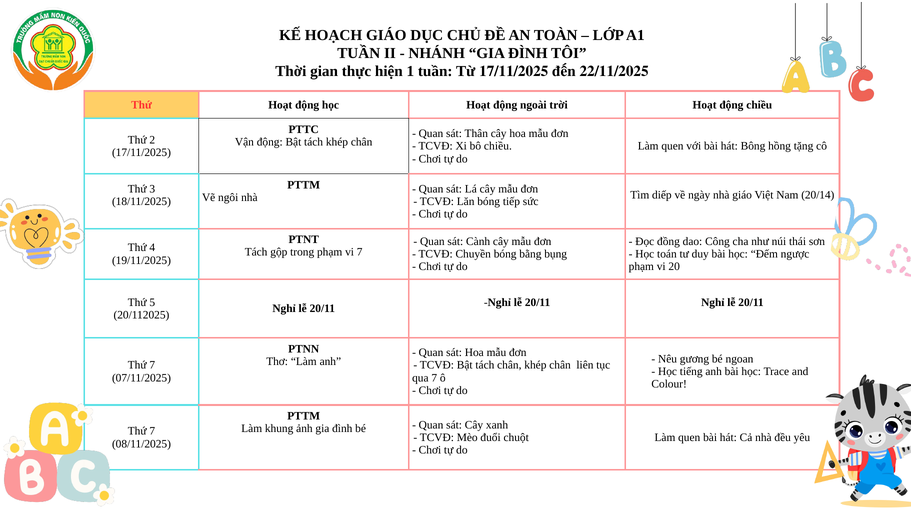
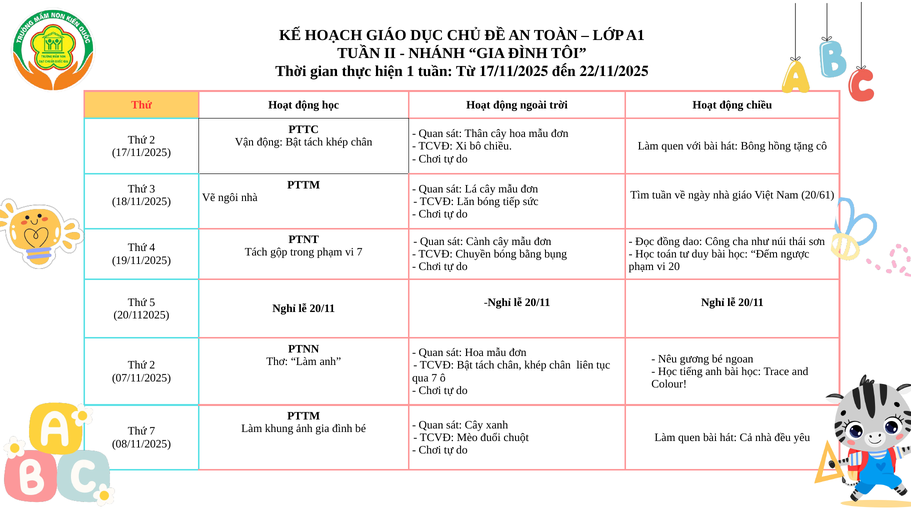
Tìm diếp: diếp -> tuần
20/14: 20/14 -> 20/61
7 at (152, 366): 7 -> 2
